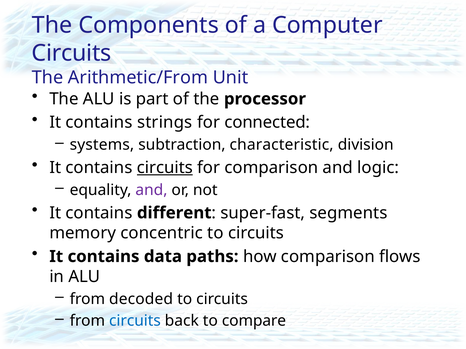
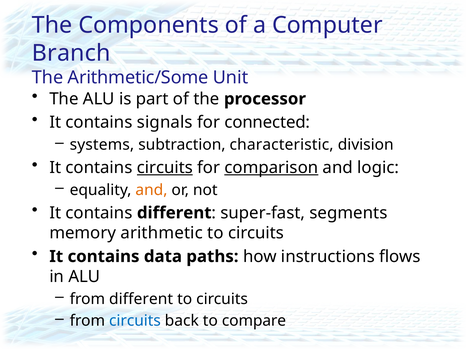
Circuits at (71, 53): Circuits -> Branch
Arithmetic/From: Arithmetic/From -> Arithmetic/Some
strings: strings -> signals
comparison at (271, 168) underline: none -> present
and at (151, 190) colour: purple -> orange
concentric: concentric -> arithmetic
how comparison: comparison -> instructions
from decoded: decoded -> different
